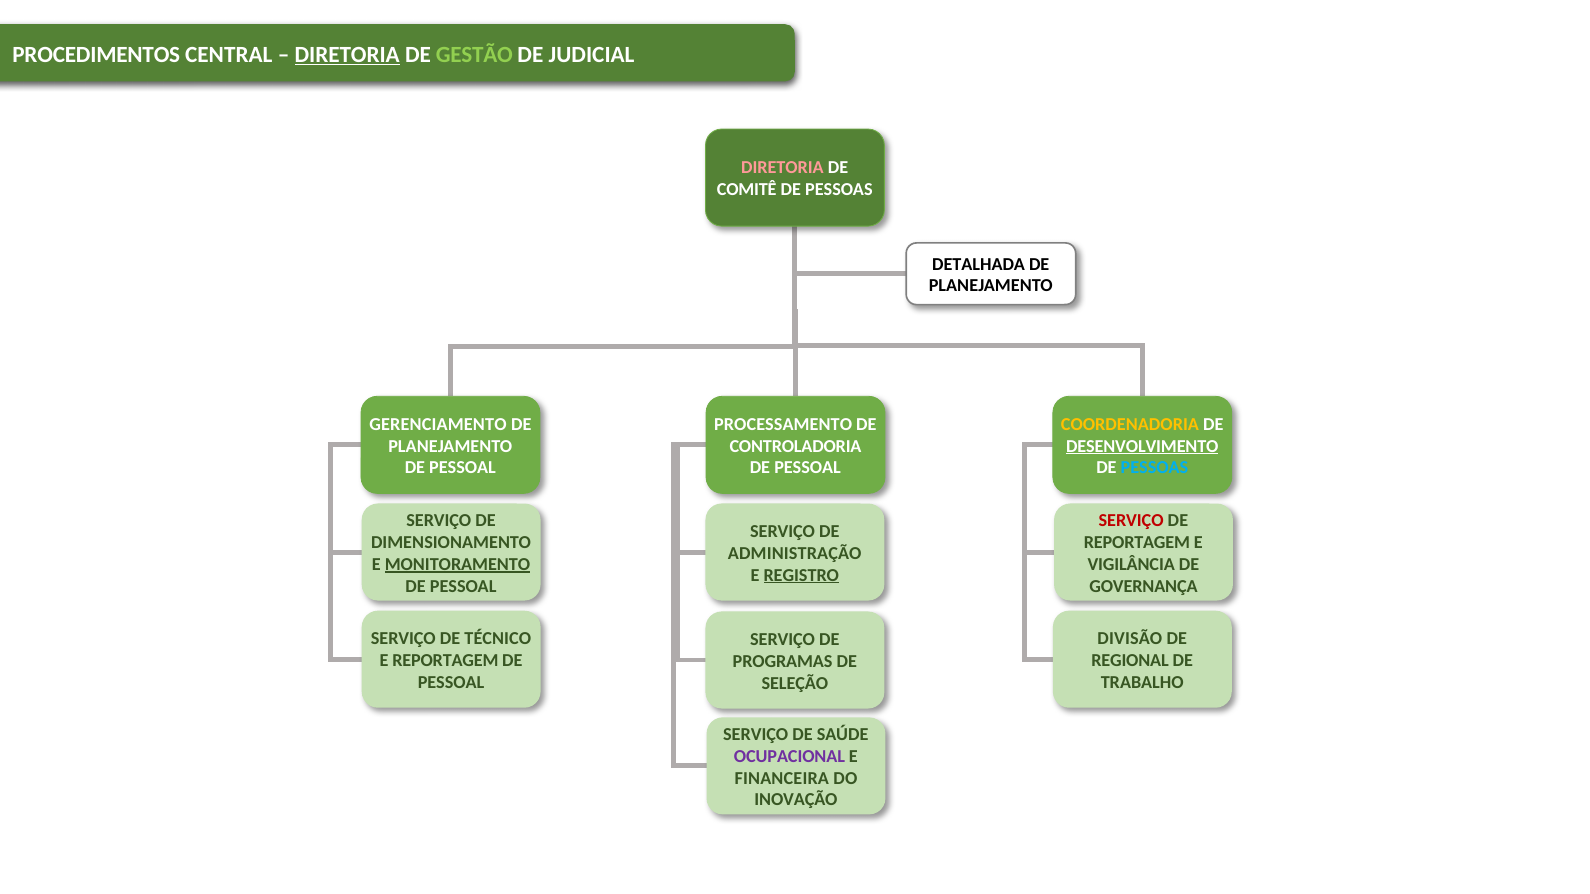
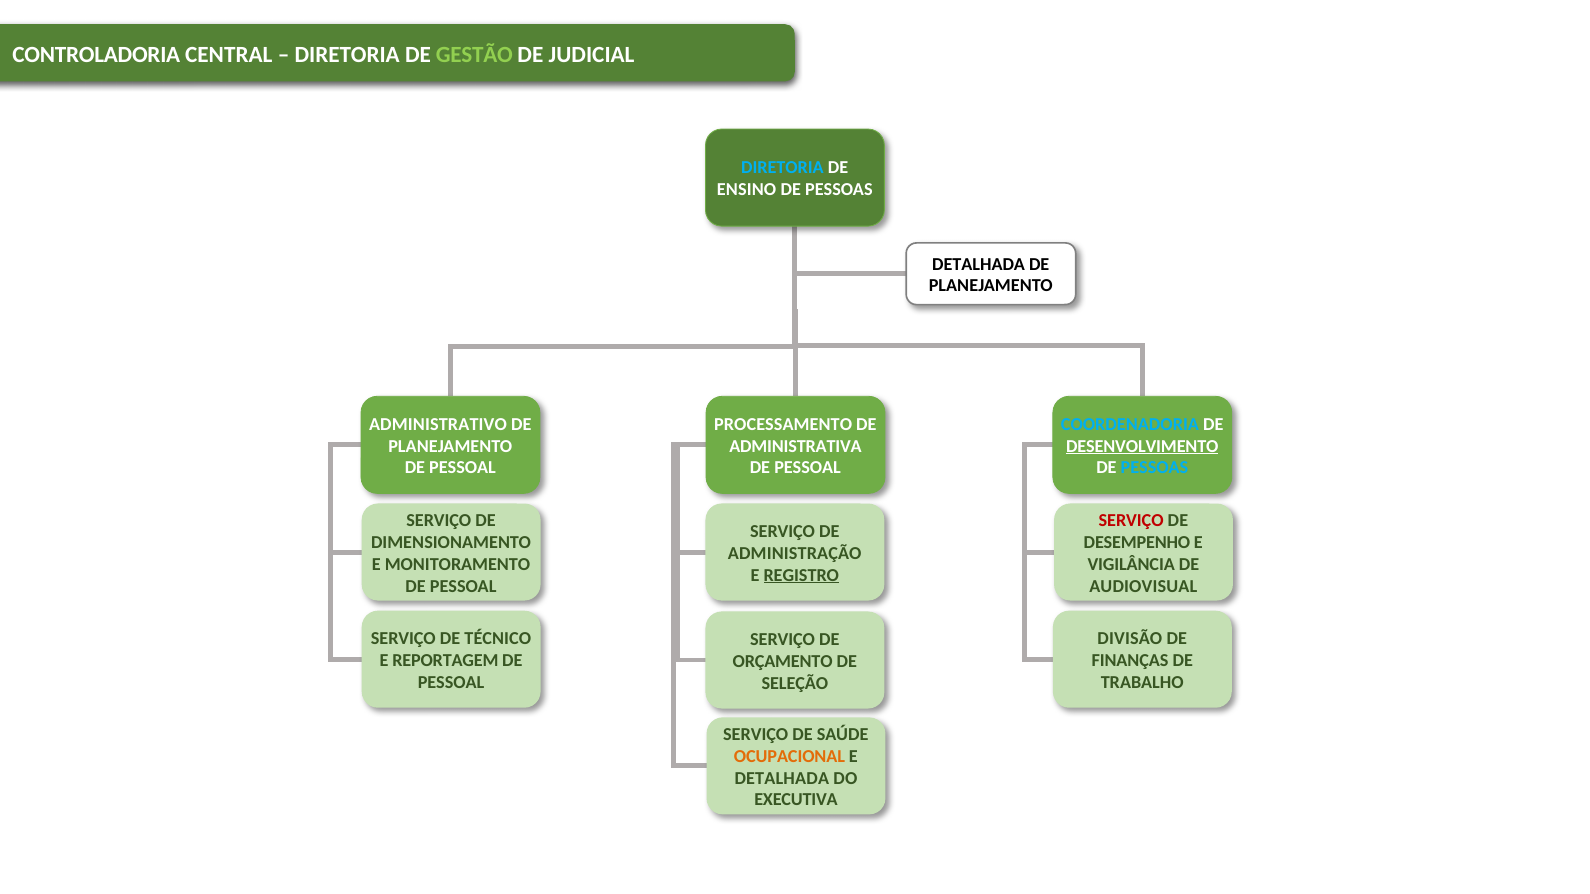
PROCEDIMENTOS: PROCEDIMENTOS -> CONTROLADORIA
DIRETORIA at (347, 54) underline: present -> none
DIRETORIA at (782, 168) colour: pink -> light blue
COMITÊ: COMITÊ -> ENSINO
GERENCIAMENTO: GERENCIAMENTO -> ADMINISTRATIVO
COORDENADORIA colour: yellow -> light blue
CONTROLADORIA: CONTROLADORIA -> ADMINISTRATIVA
REPORTAGEM at (1137, 543): REPORTAGEM -> DESEMPENHO
MONITORAMENTO underline: present -> none
GOVERNANÇA: GOVERNANÇA -> AUDIOVISUAL
REGIONAL: REGIONAL -> FINANÇAS
PROGRAMAS: PROGRAMAS -> ORÇAMENTO
OCUPACIONAL colour: purple -> orange
FINANCEIRA at (782, 778): FINANCEIRA -> DETALHADA
INOVAÇÃO: INOVAÇÃO -> EXECUTIVA
